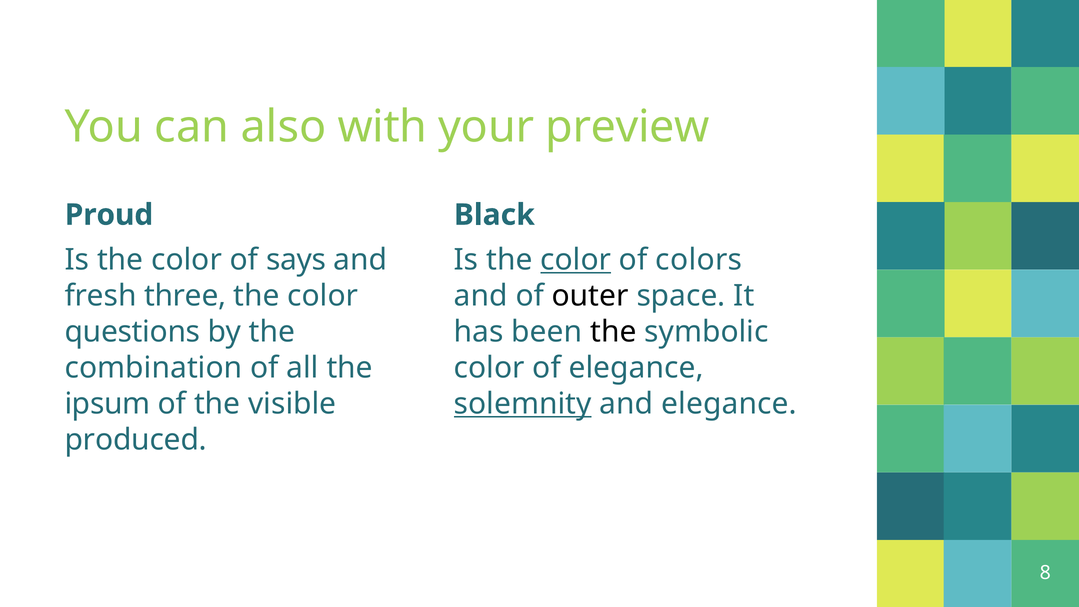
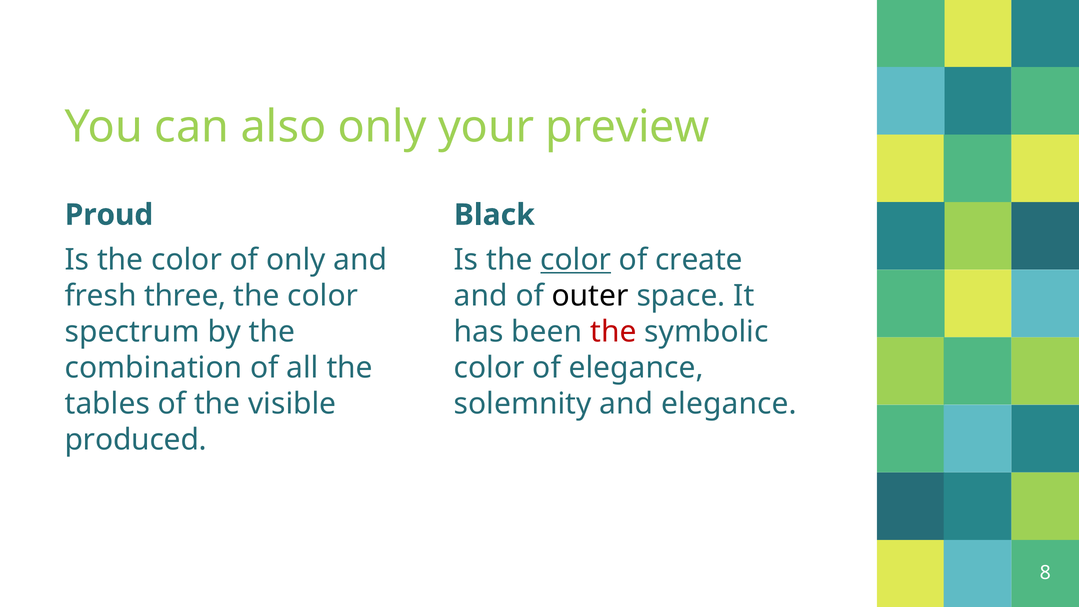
also with: with -> only
of says: says -> only
colors: colors -> create
questions: questions -> spectrum
the at (613, 332) colour: black -> red
ipsum: ipsum -> tables
solemnity underline: present -> none
